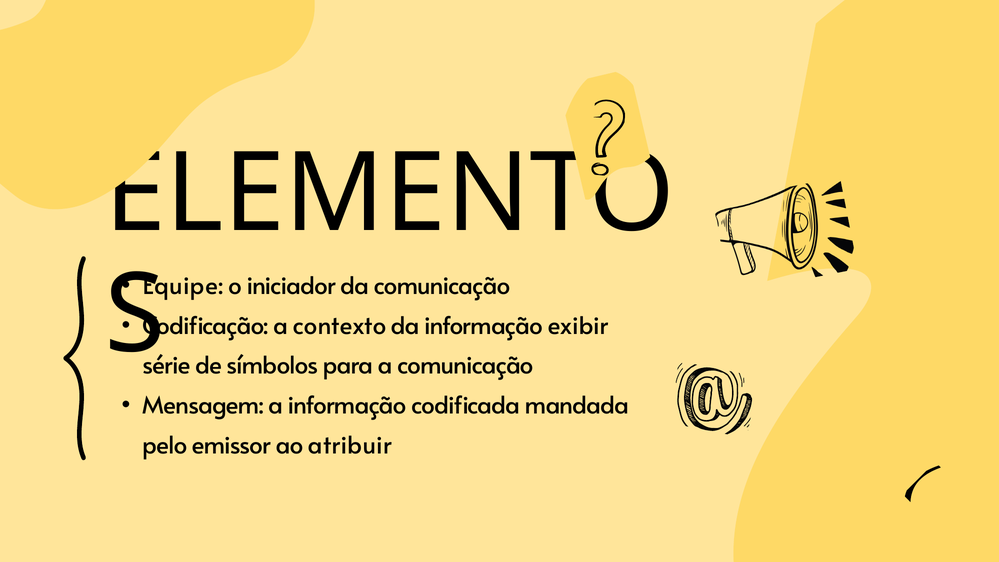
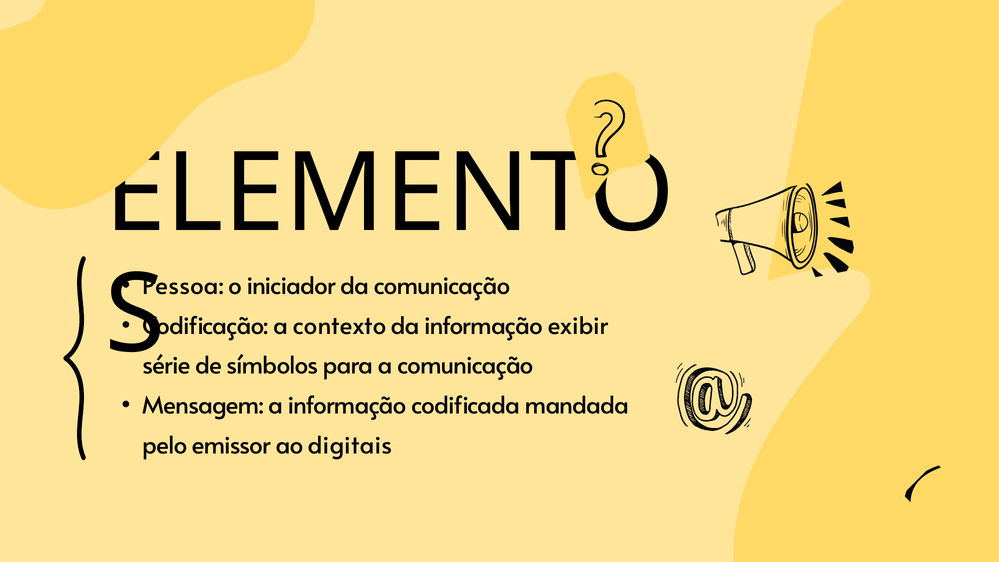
Equipe: Equipe -> Pessoa
atribuir: atribuir -> digitais
